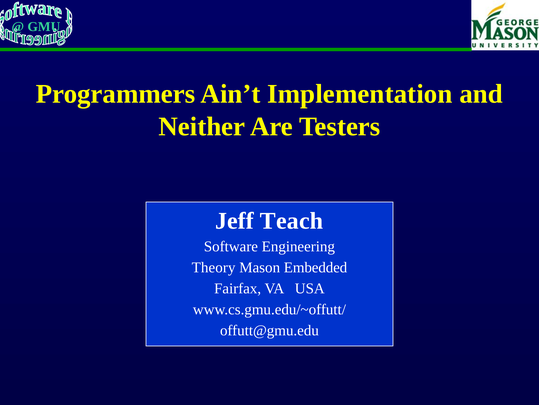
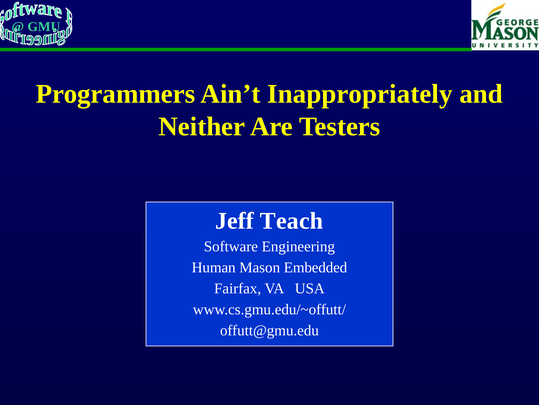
Implementation: Implementation -> Inappropriately
Theory: Theory -> Human
